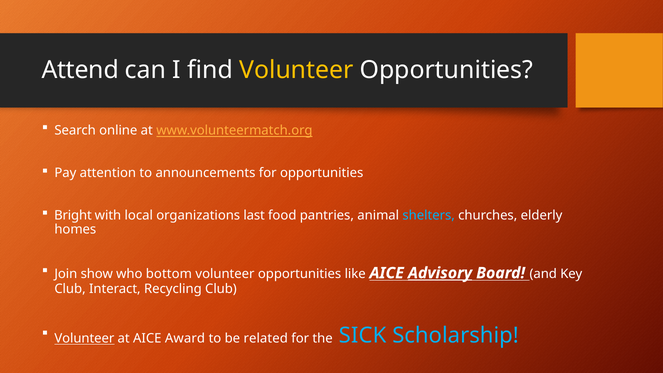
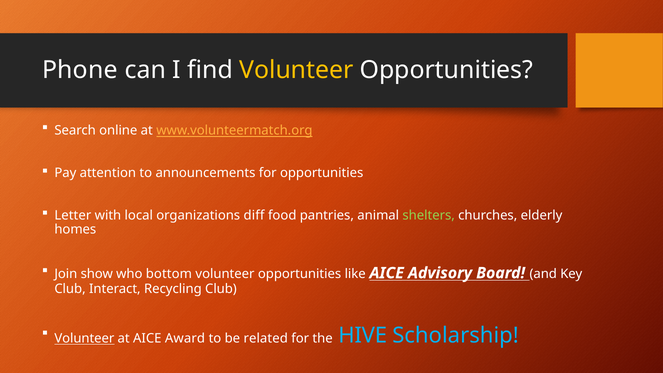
Attend: Attend -> Phone
Bright: Bright -> Letter
last: last -> diff
shelters colour: light blue -> light green
Advisory underline: present -> none
SICK: SICK -> HIVE
